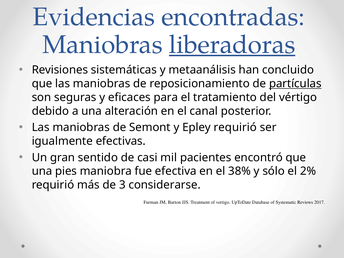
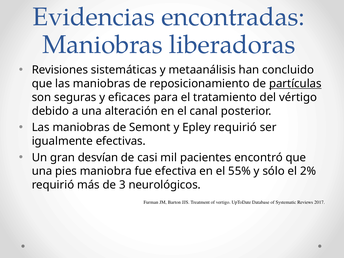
liberadoras underline: present -> none
sentido: sentido -> desvían
38%: 38% -> 55%
considerarse: considerarse -> neurológicos
